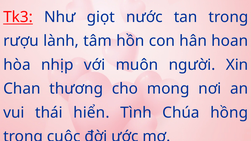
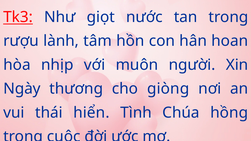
Chan: Chan -> Ngày
mong: mong -> giòng
